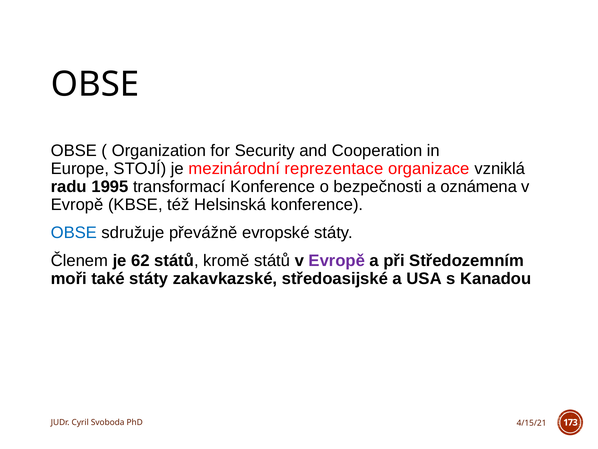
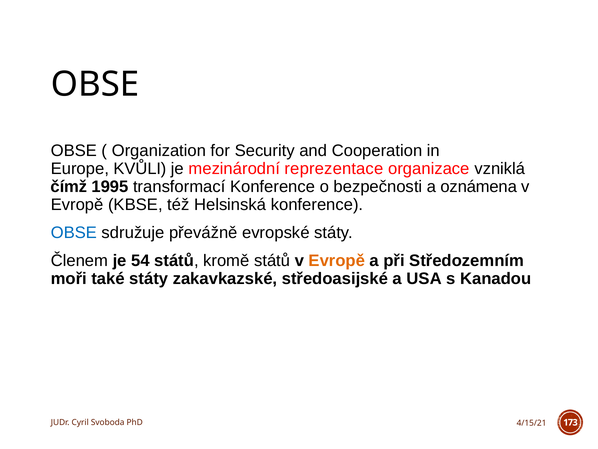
STOJÍ: STOJÍ -> KVŮLI
radu: radu -> čímž
62: 62 -> 54
Evropě at (337, 260) colour: purple -> orange
